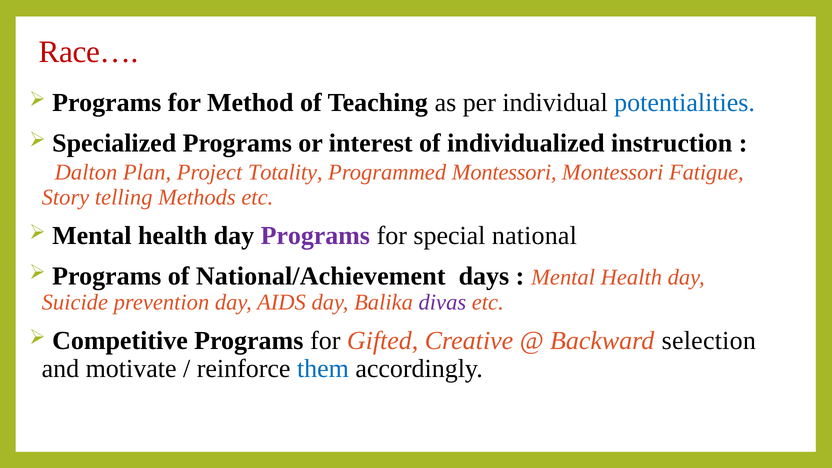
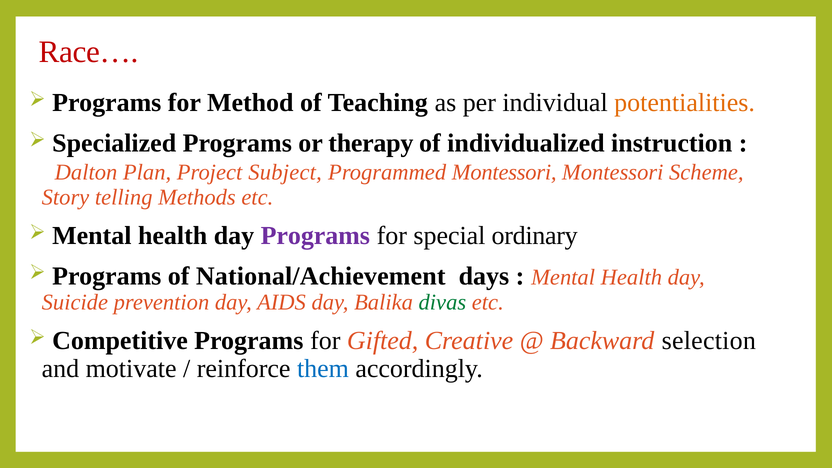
potentialities colour: blue -> orange
interest: interest -> therapy
Totality: Totality -> Subject
Fatigue: Fatigue -> Scheme
national: national -> ordinary
divas colour: purple -> green
